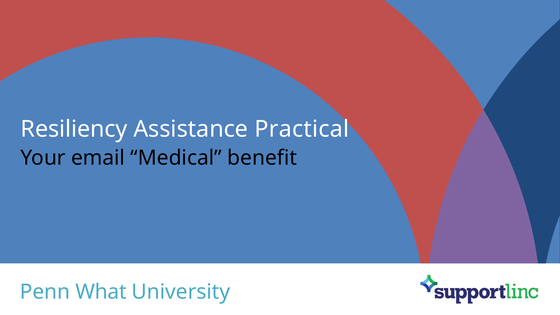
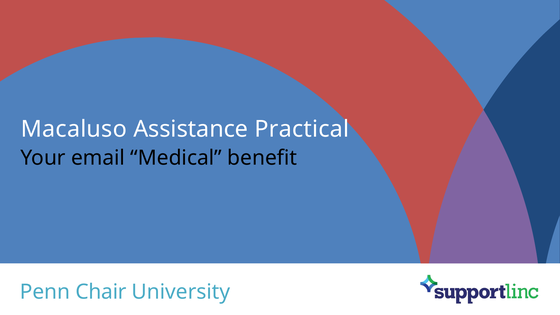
Resiliency: Resiliency -> Macaluso
What: What -> Chair
